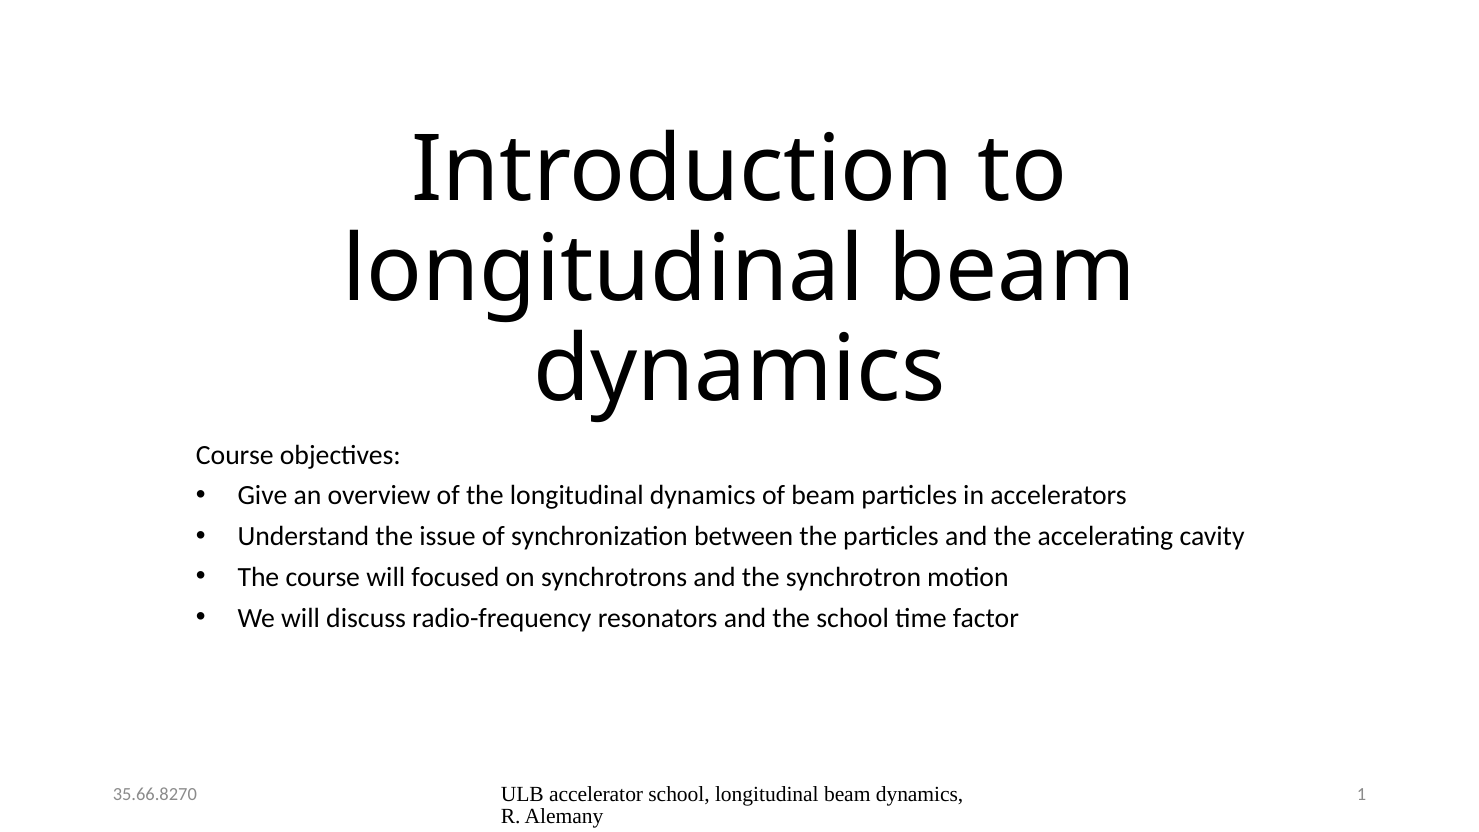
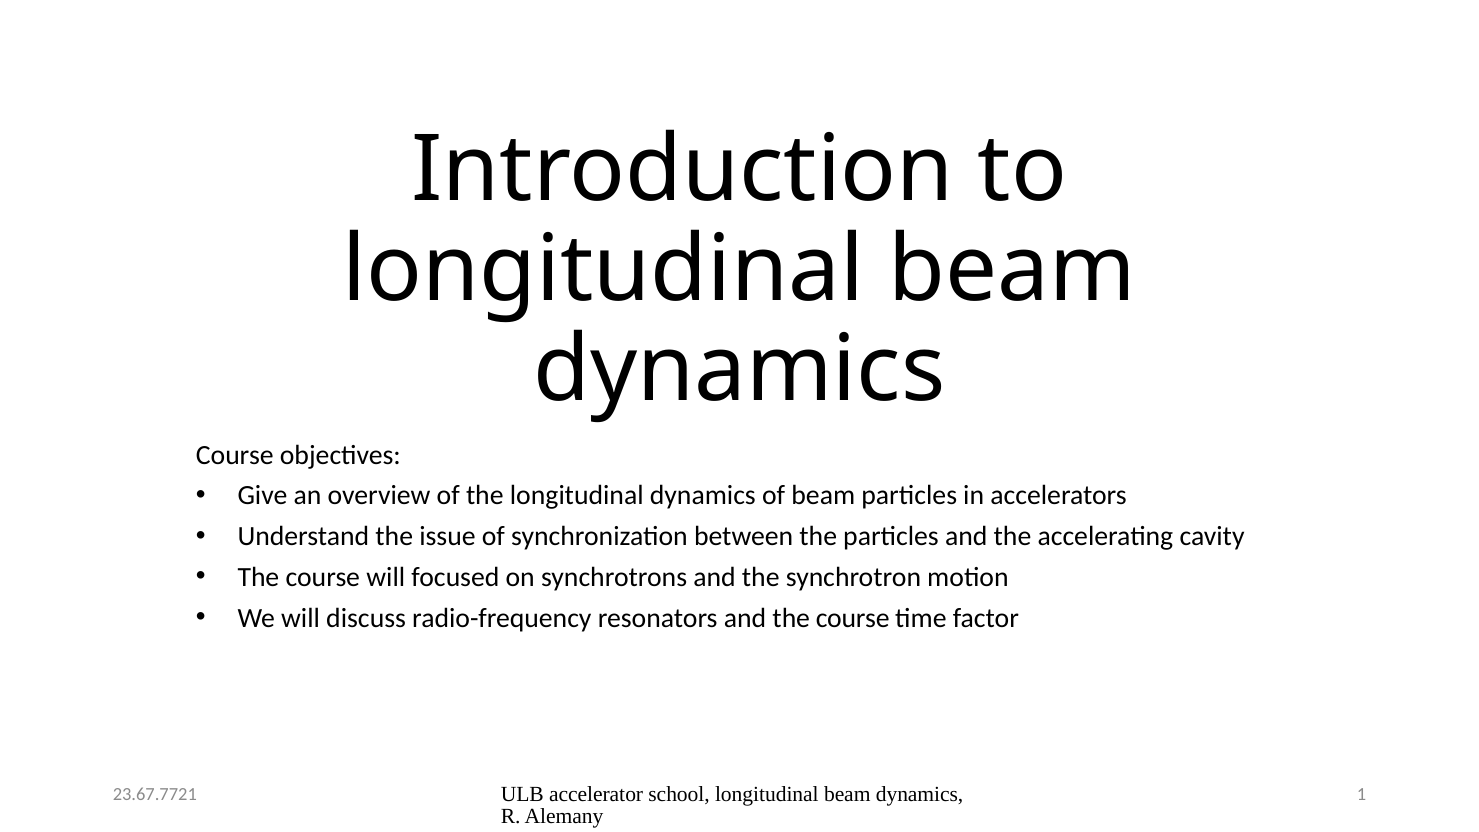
and the school: school -> course
35.66.8270: 35.66.8270 -> 23.67.7721
